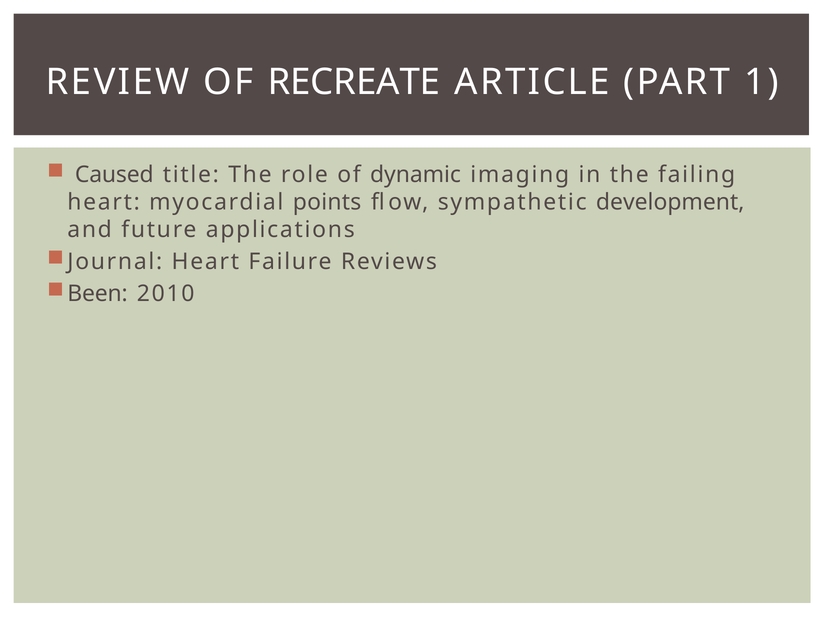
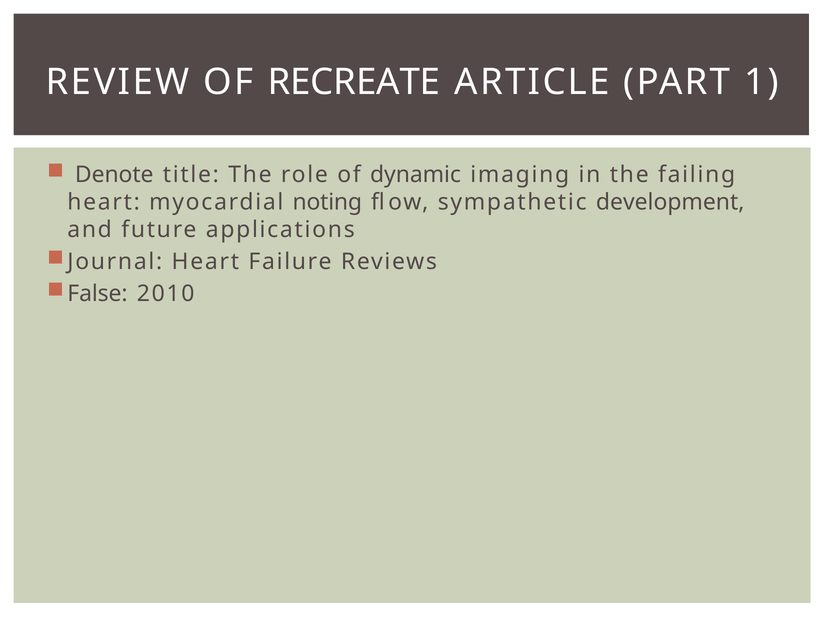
Caused: Caused -> Denote
points: points -> noting
Been: Been -> False
